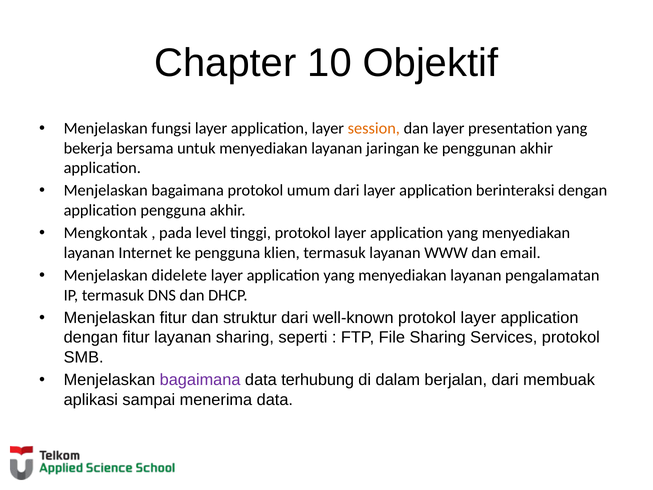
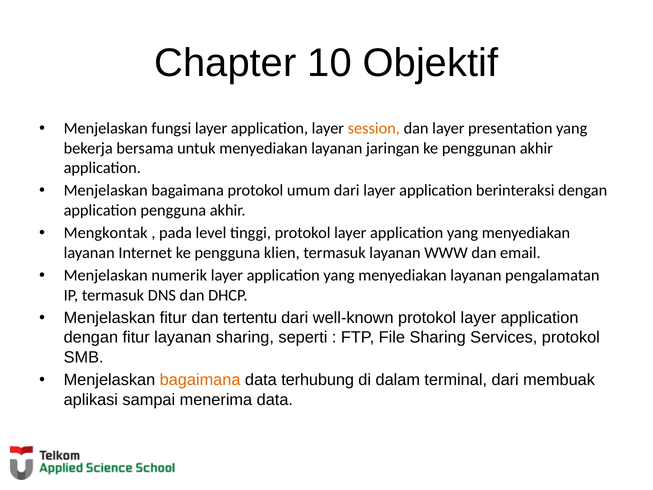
didelete: didelete -> numerik
struktur: struktur -> tertentu
bagaimana at (200, 380) colour: purple -> orange
berjalan: berjalan -> terminal
